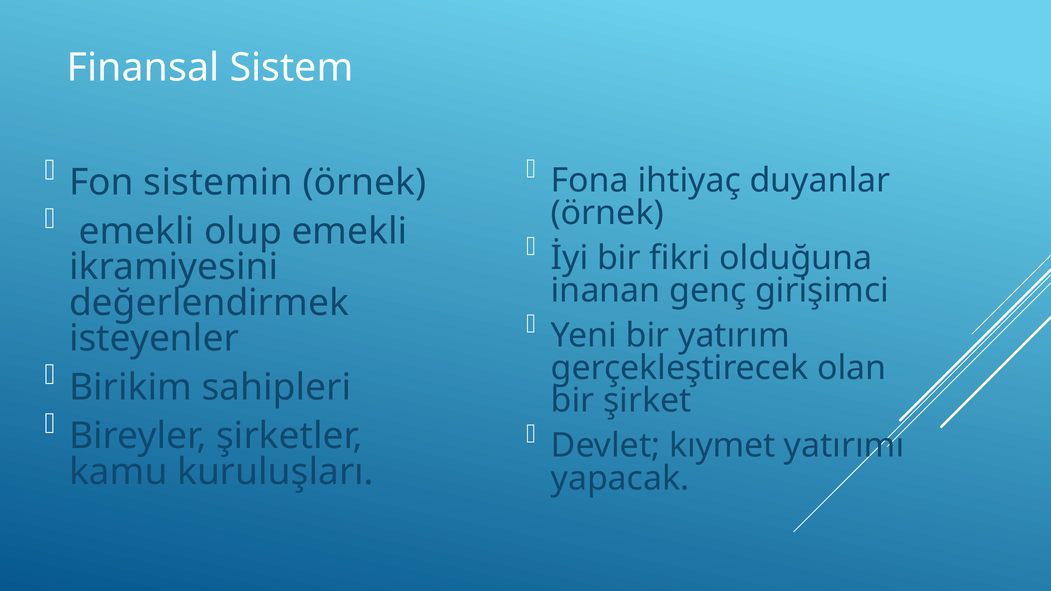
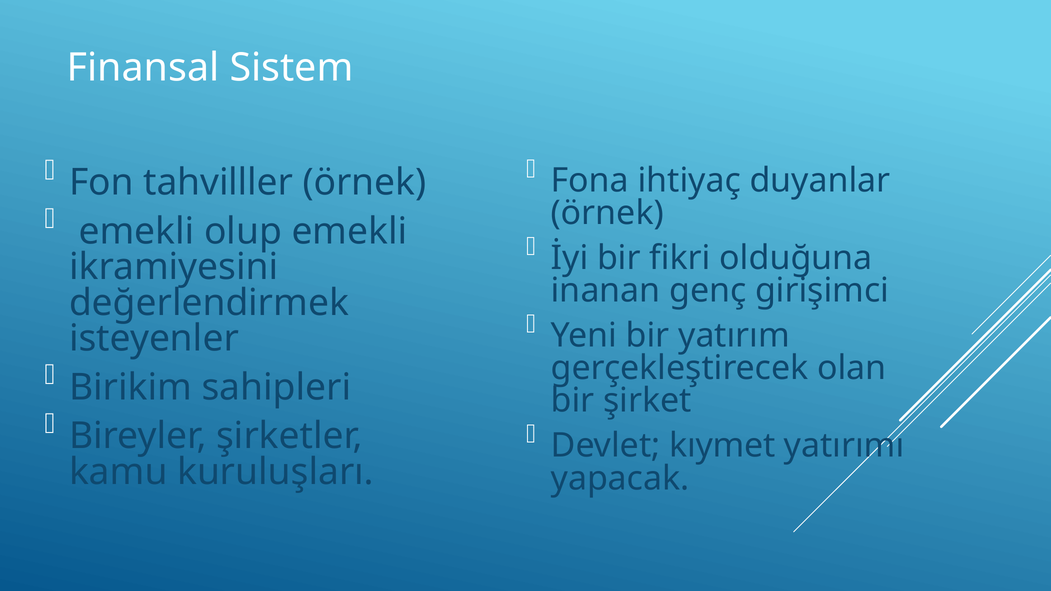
sistemin: sistemin -> tahvilller
